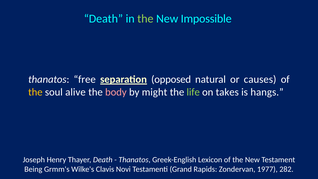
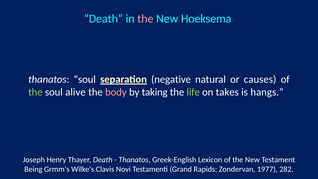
the at (145, 19) colour: light green -> pink
Impossible: Impossible -> Hoeksema
thanatos free: free -> soul
opposed: opposed -> negative
the at (35, 92) colour: yellow -> light green
might: might -> taking
